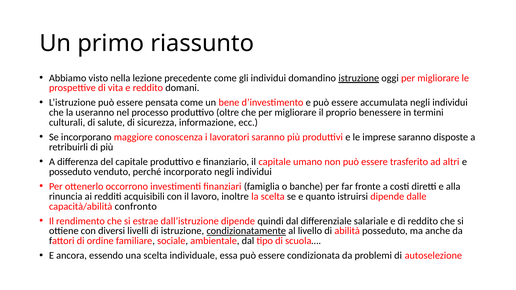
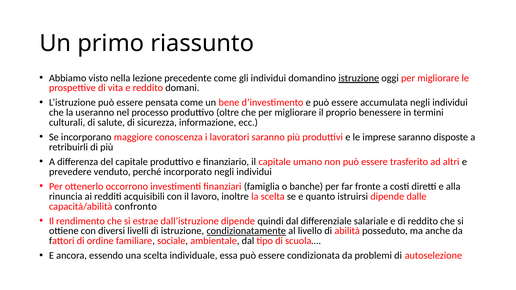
posseduto at (70, 172): posseduto -> prevedere
